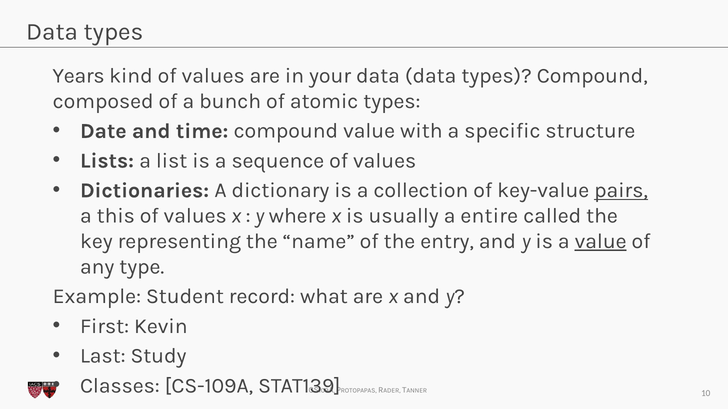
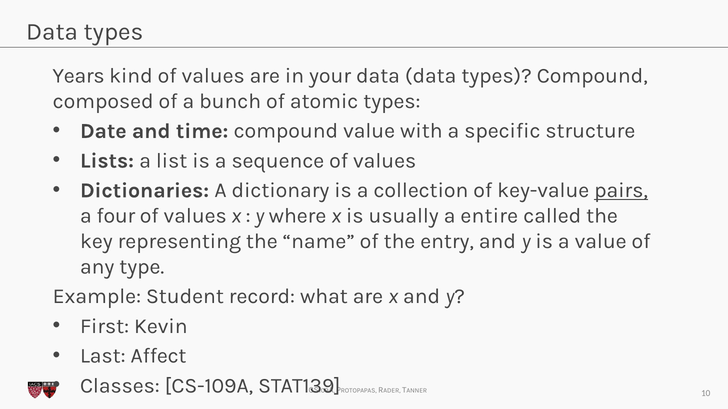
this: this -> four
value at (601, 242) underline: present -> none
Study: Study -> Affect
